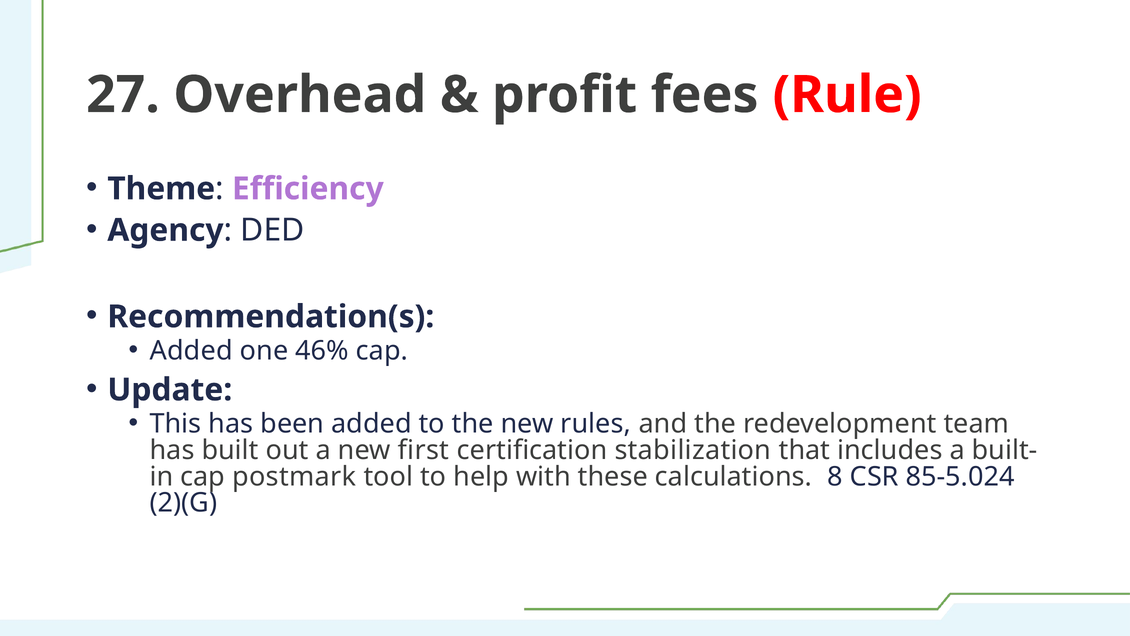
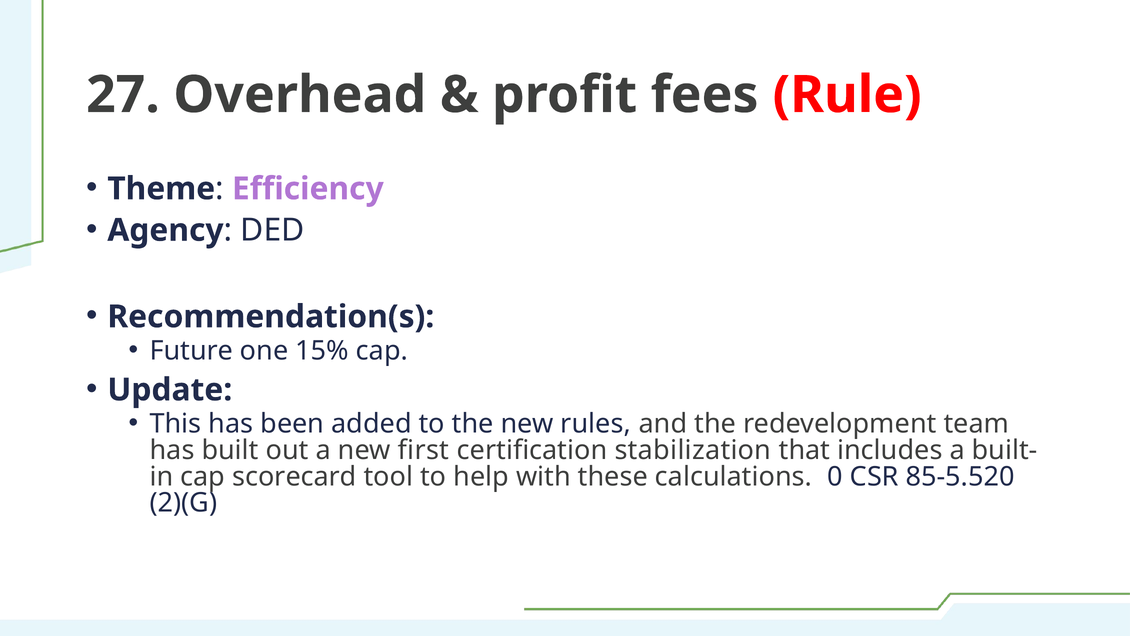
Added at (191, 351): Added -> Future
46%: 46% -> 15%
postmark: postmark -> scorecard
8: 8 -> 0
85-5.024: 85-5.024 -> 85-5.520
